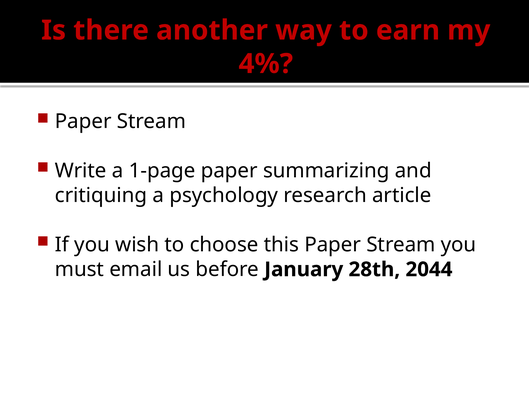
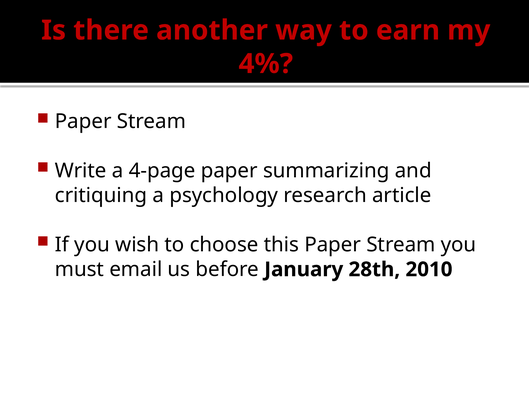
1-page: 1-page -> 4-page
2044: 2044 -> 2010
